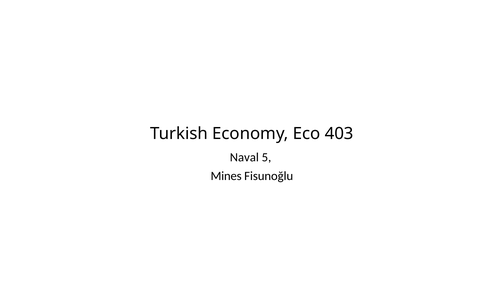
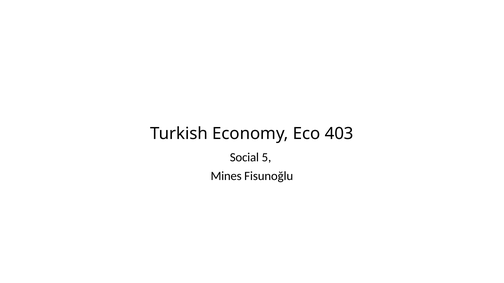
Naval: Naval -> Social
